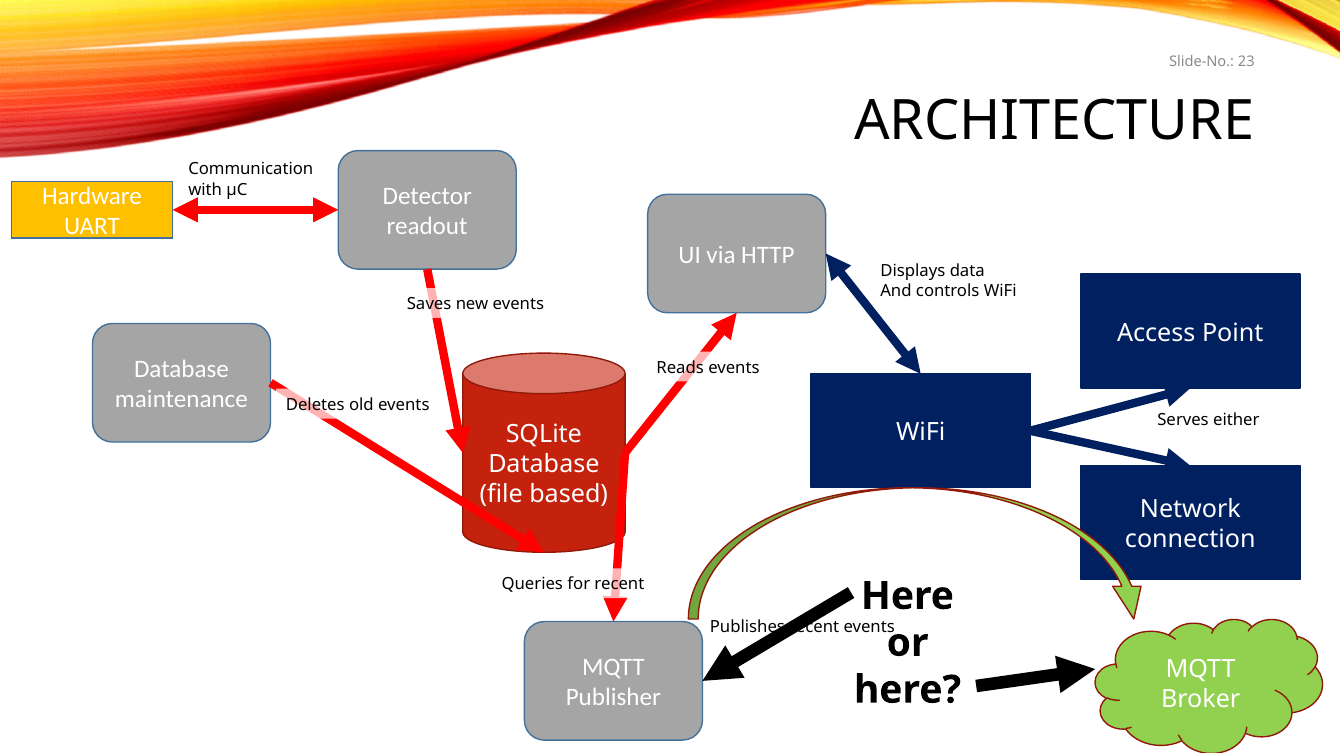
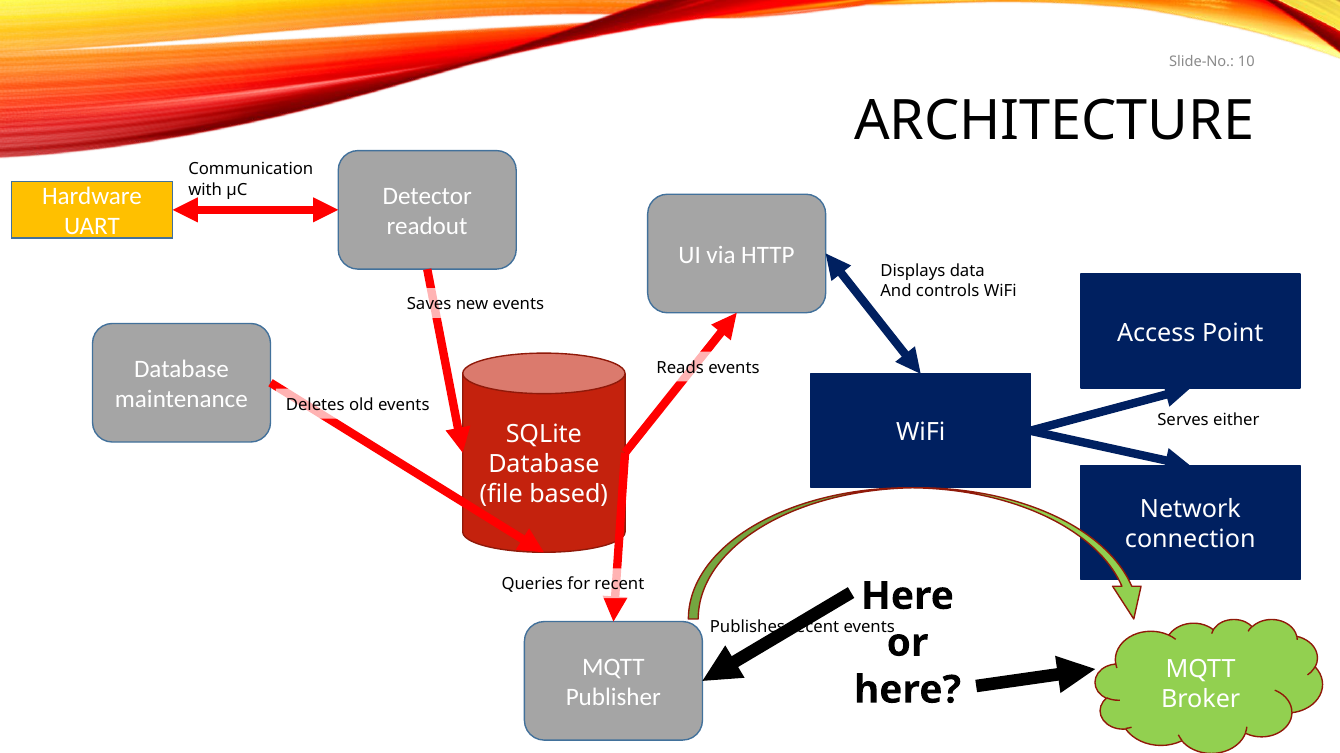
23: 23 -> 10
